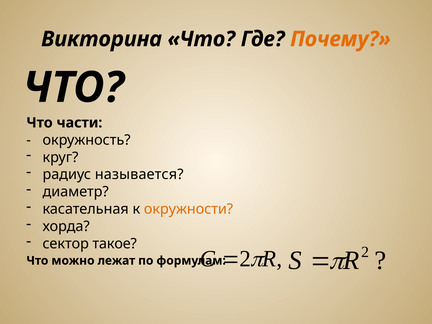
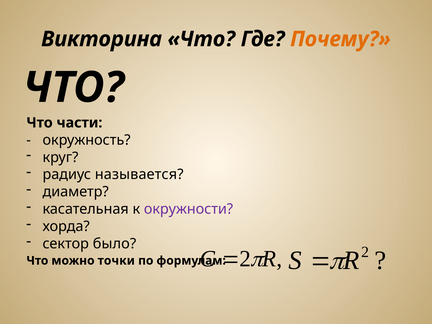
окружности colour: orange -> purple
такое: такое -> было
лежат: лежат -> точки
